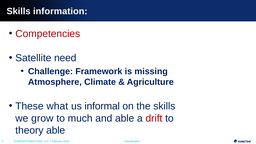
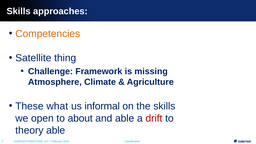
information: information -> approaches
Competencies colour: red -> orange
need: need -> thing
grow: grow -> open
much: much -> about
